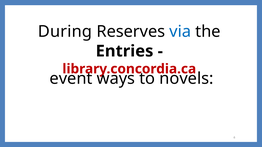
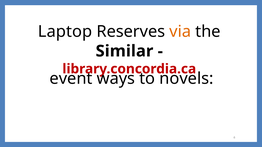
During: During -> Laptop
via colour: blue -> orange
Entries: Entries -> Similar
